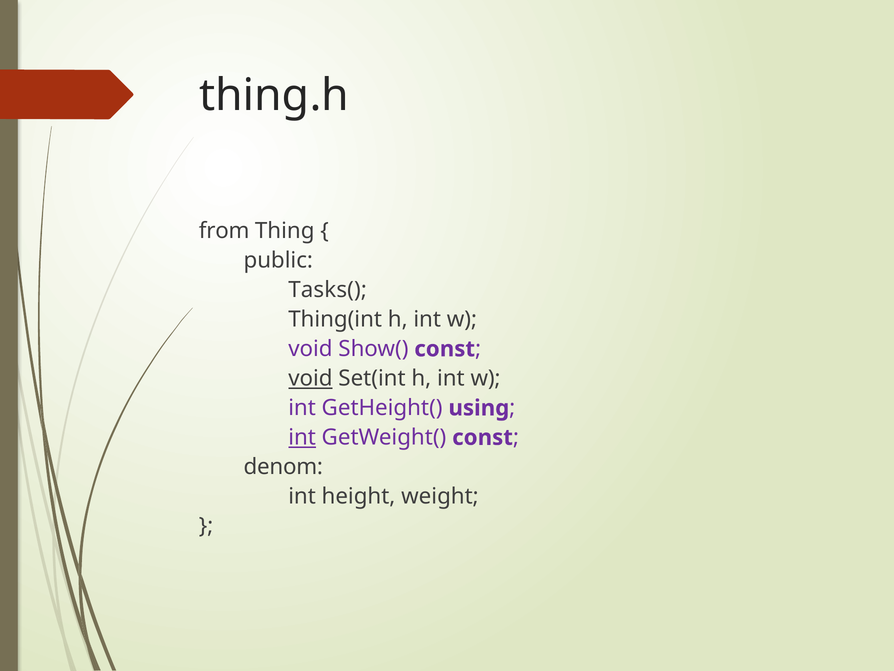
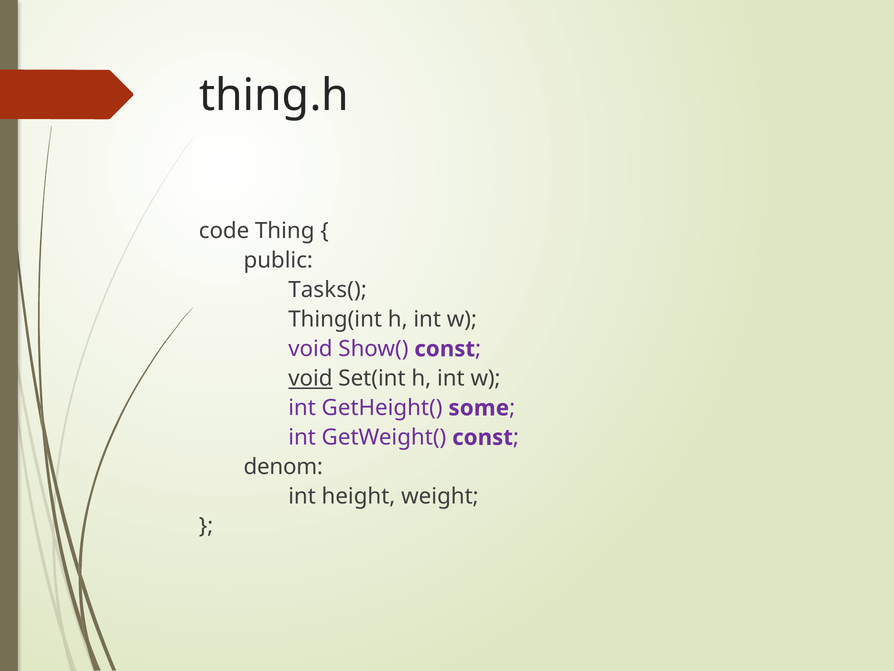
from: from -> code
using: using -> some
int at (302, 437) underline: present -> none
